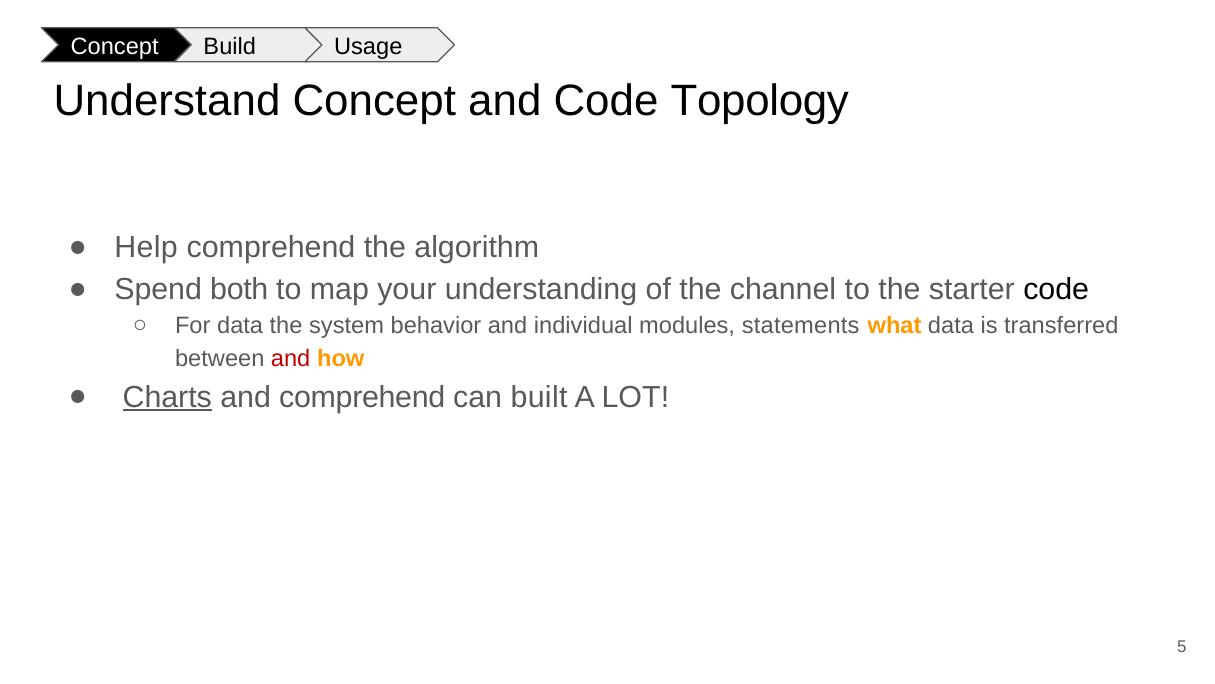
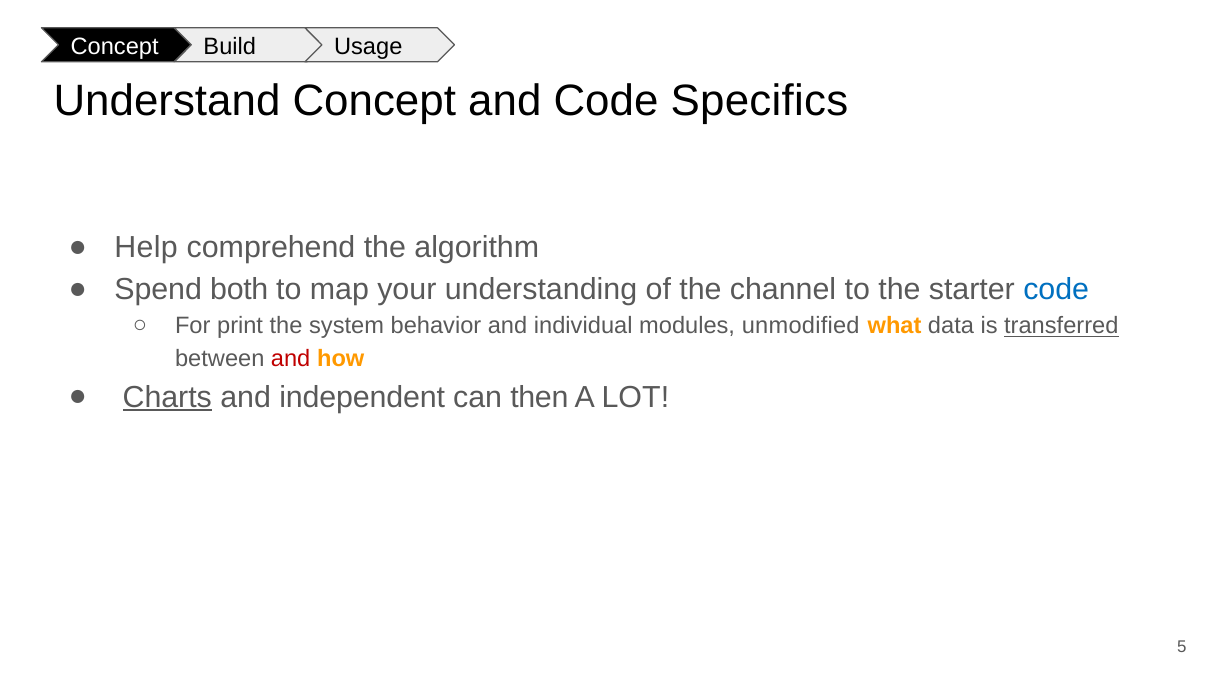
Topology: Topology -> Specifics
code at (1056, 290) colour: black -> blue
For data: data -> print
statements: statements -> unmodified
transferred underline: none -> present
and comprehend: comprehend -> independent
built: built -> then
